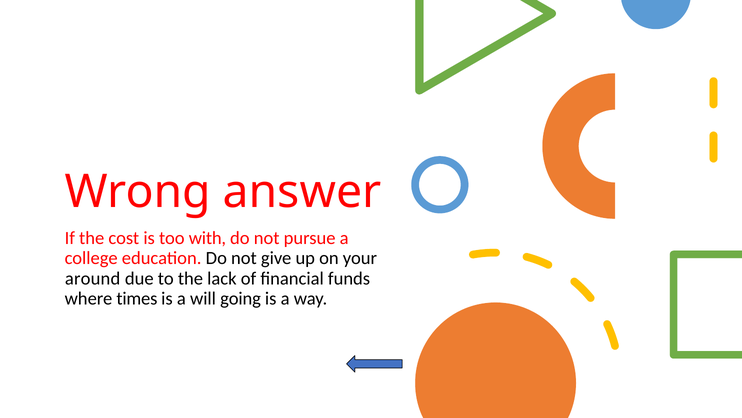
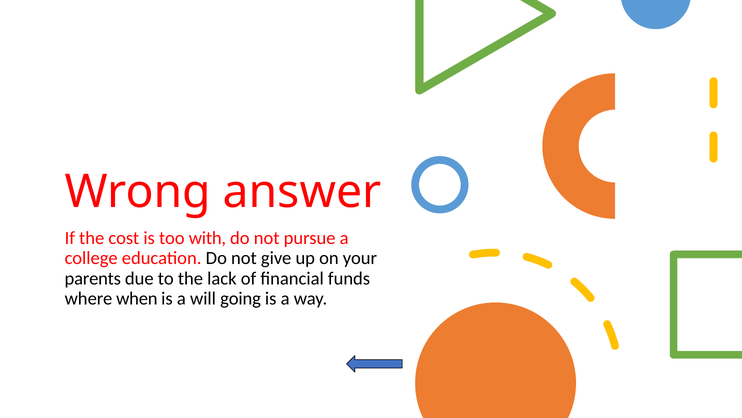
around: around -> parents
times: times -> when
